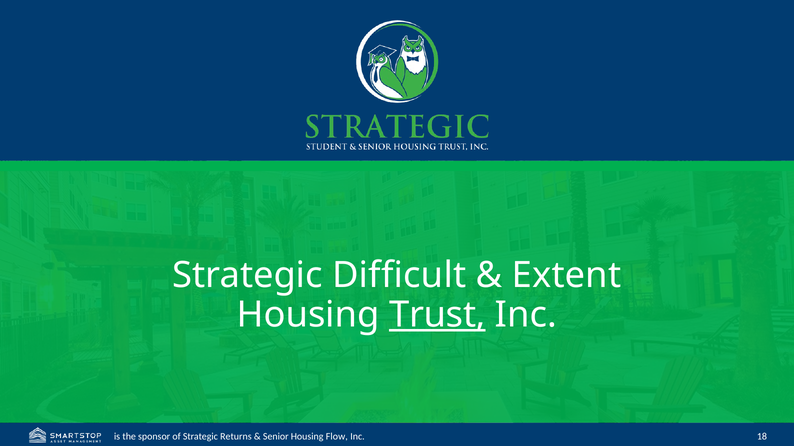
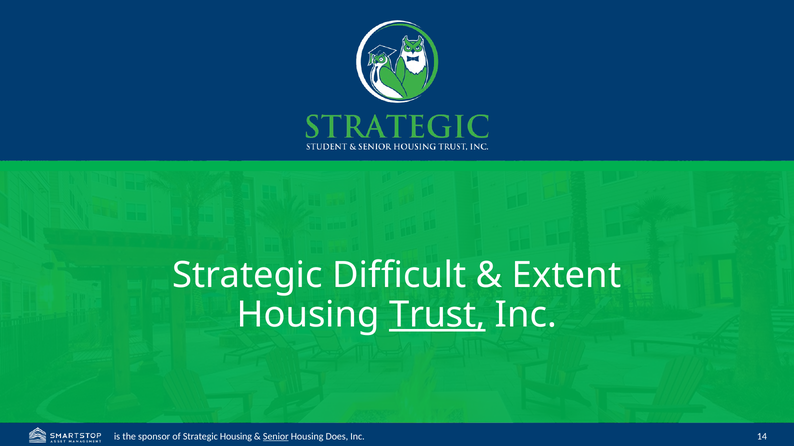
Strategic Returns: Returns -> Housing
Senior underline: none -> present
Flow: Flow -> Does
18: 18 -> 14
